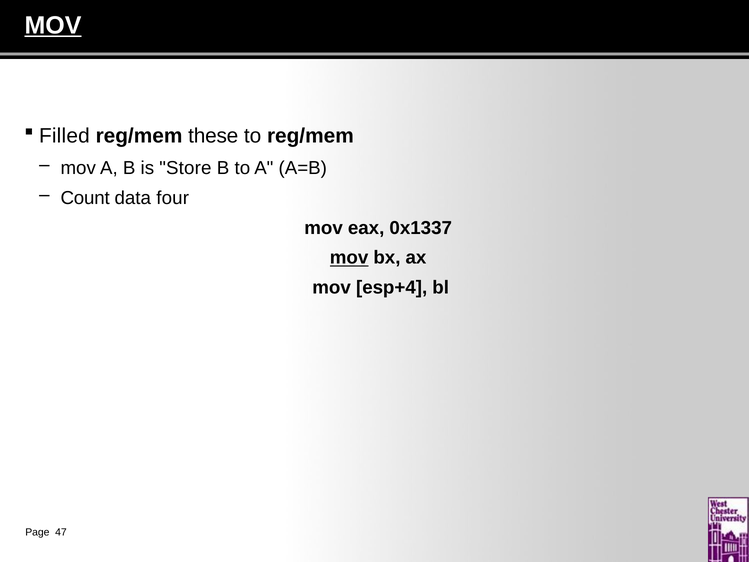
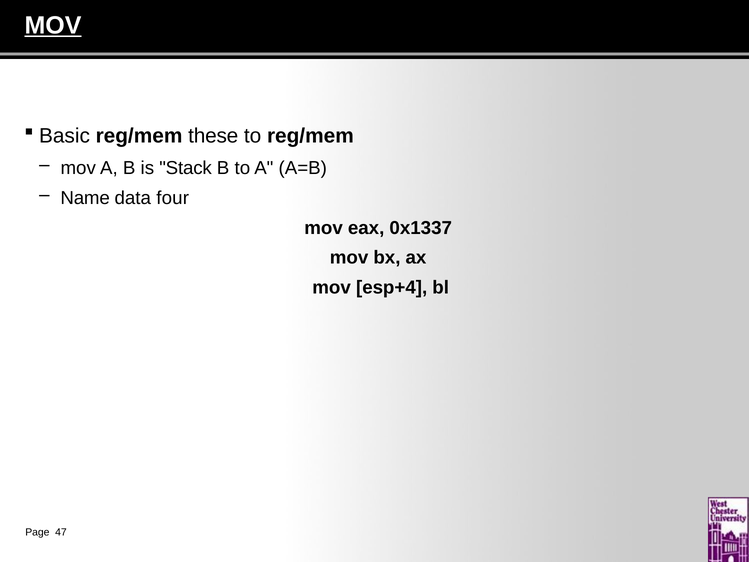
Filled: Filled -> Basic
Store: Store -> Stack
Count: Count -> Name
mov at (349, 258) underline: present -> none
